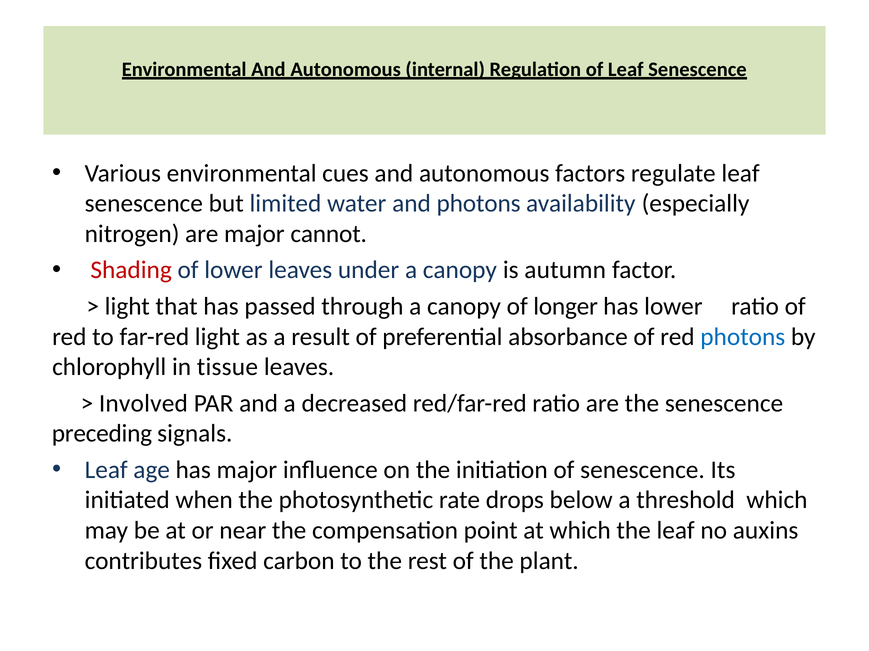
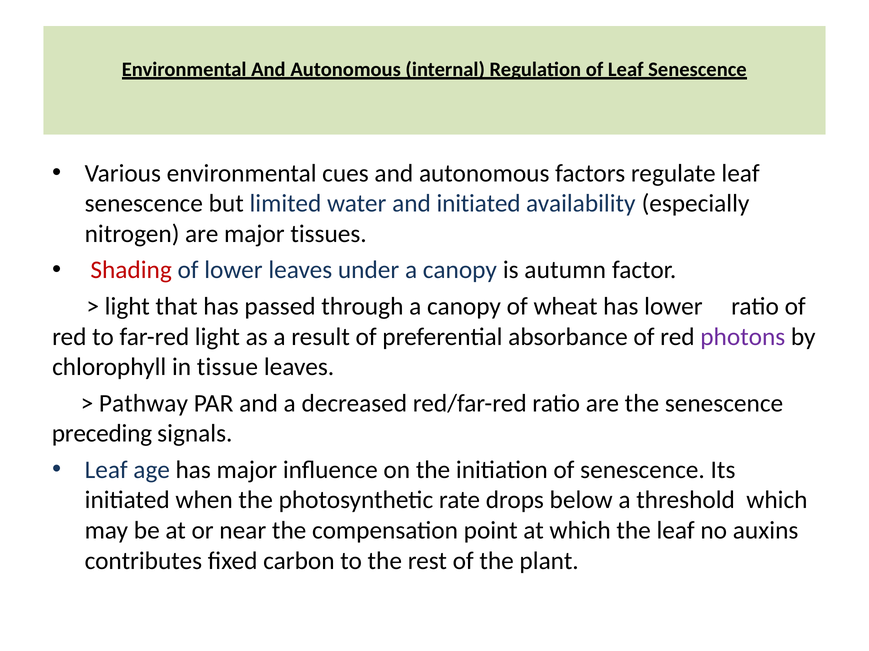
and photons: photons -> initiated
cannot: cannot -> tissues
longer: longer -> wheat
photons at (743, 337) colour: blue -> purple
Involved: Involved -> Pathway
